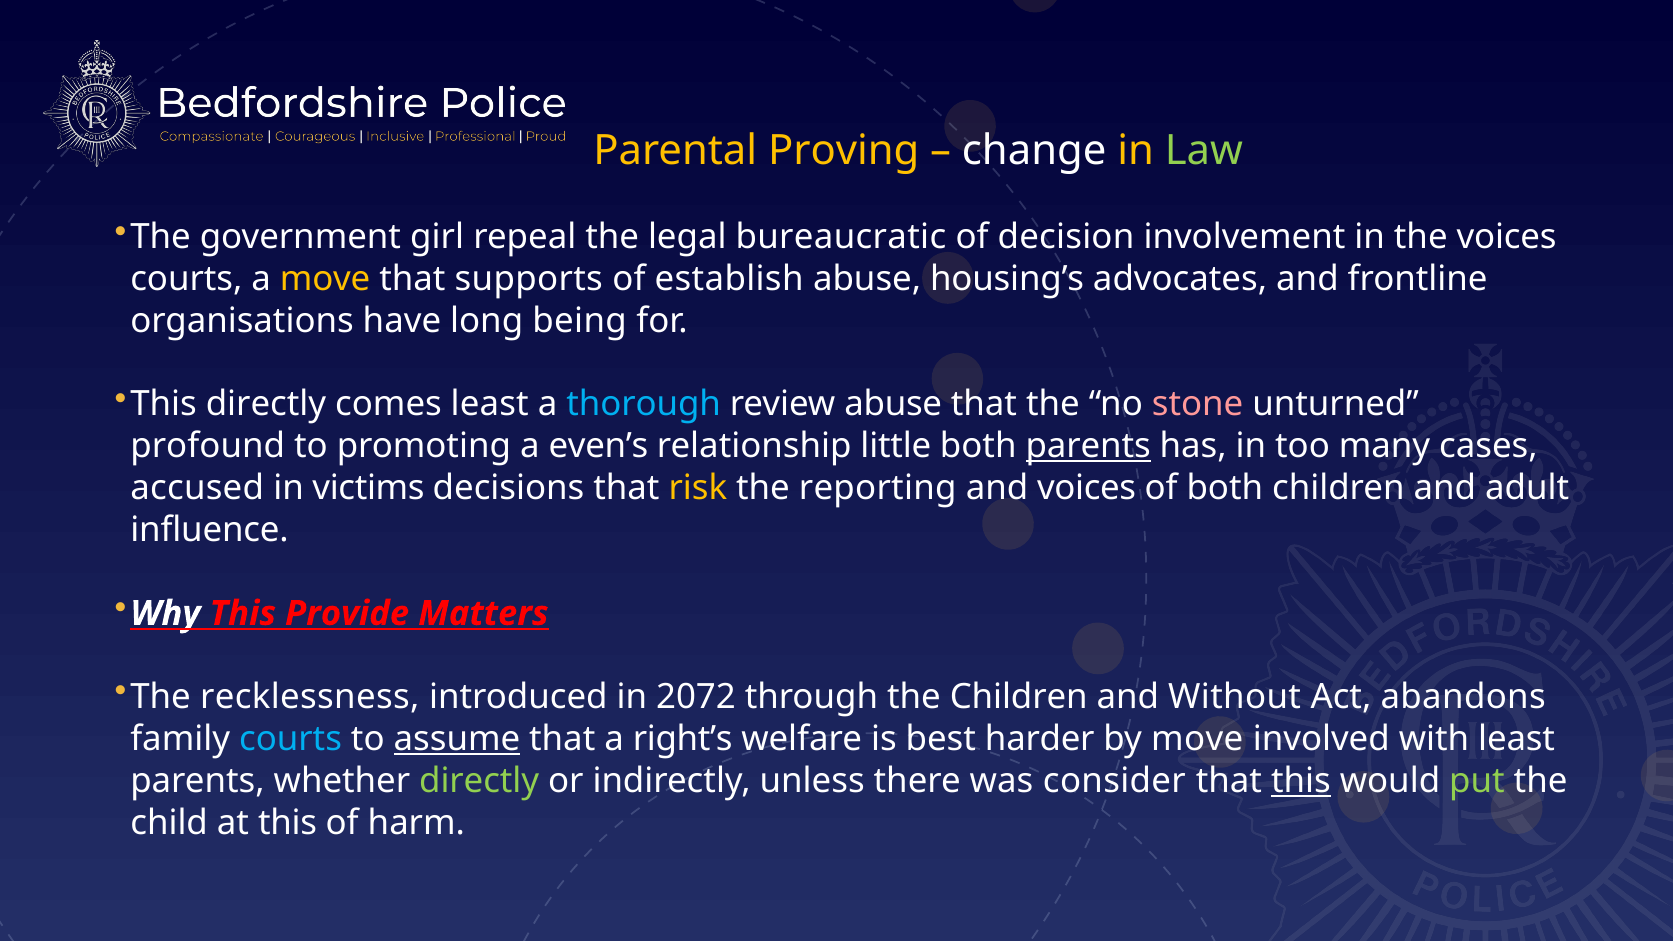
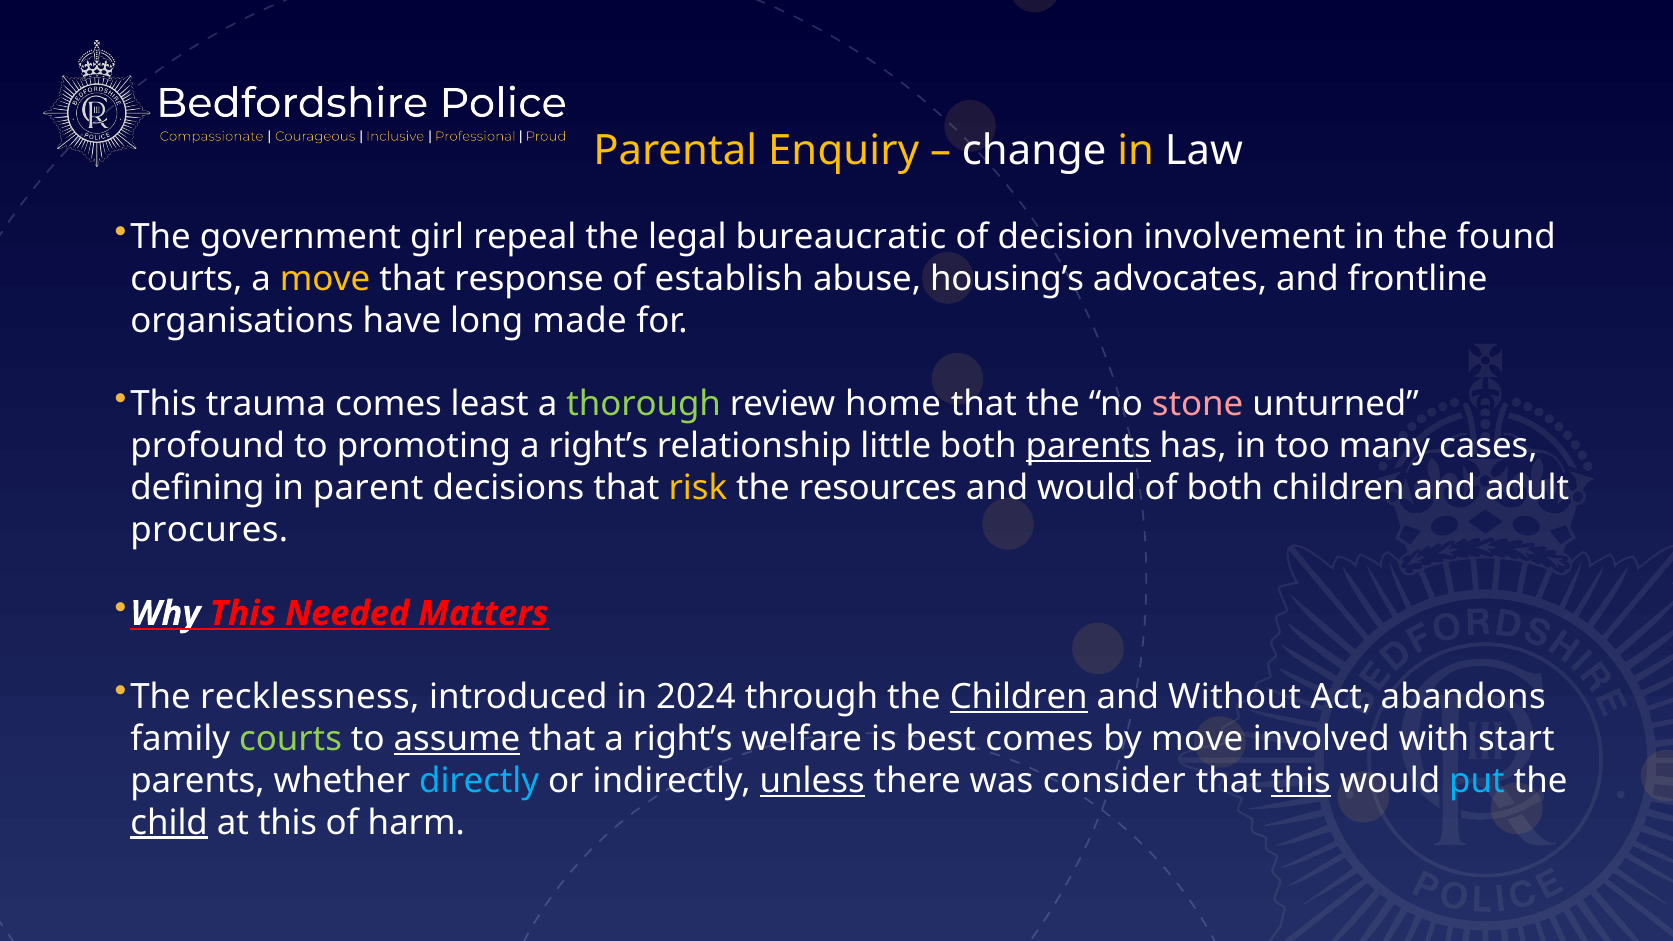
Proving: Proving -> Enquiry
Law colour: light green -> white
the voices: voices -> found
supports: supports -> response
being: being -> made
This directly: directly -> trauma
thorough colour: light blue -> light green
review abuse: abuse -> home
promoting a even’s: even’s -> right’s
accused: accused -> defining
victims: victims -> parent
reporting: reporting -> resources
and voices: voices -> would
influence: influence -> procures
Provide: Provide -> Needed
2072: 2072 -> 2024
Children at (1019, 697) underline: none -> present
courts at (291, 739) colour: light blue -> light green
best harder: harder -> comes
with least: least -> start
directly at (479, 781) colour: light green -> light blue
unless underline: none -> present
put colour: light green -> light blue
child underline: none -> present
